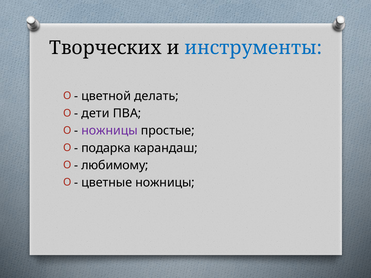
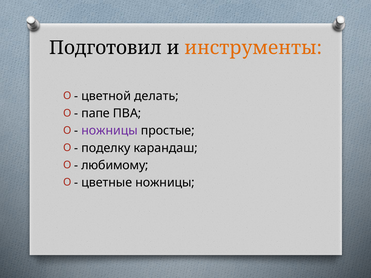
Творческих: Творческих -> Подготовил
инструменты colour: blue -> orange
дети: дети -> папе
подарка: подарка -> поделку
